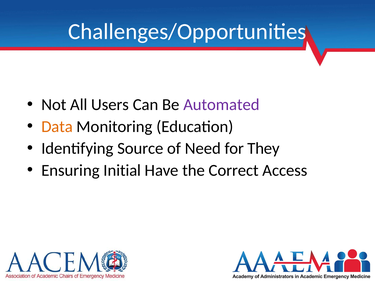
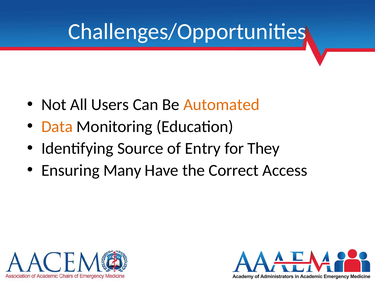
Automated colour: purple -> orange
Need: Need -> Entry
Initial: Initial -> Many
